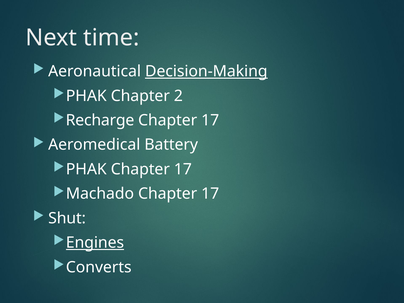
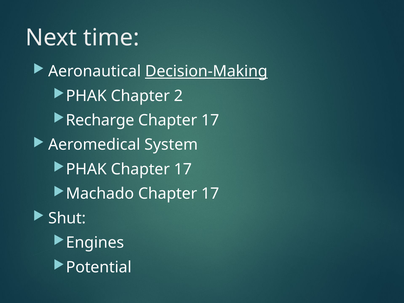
Battery: Battery -> System
Engines underline: present -> none
Converts: Converts -> Potential
